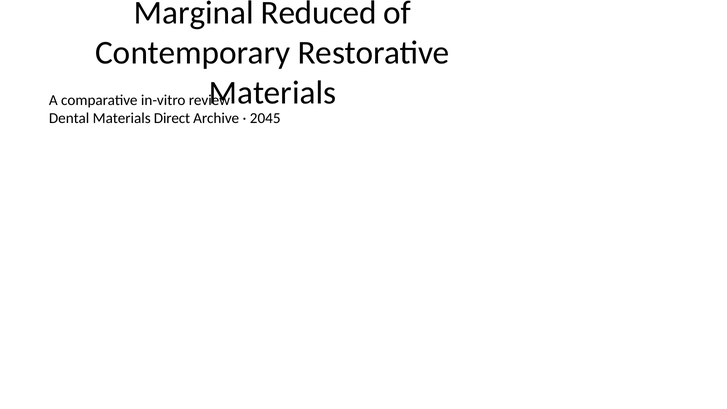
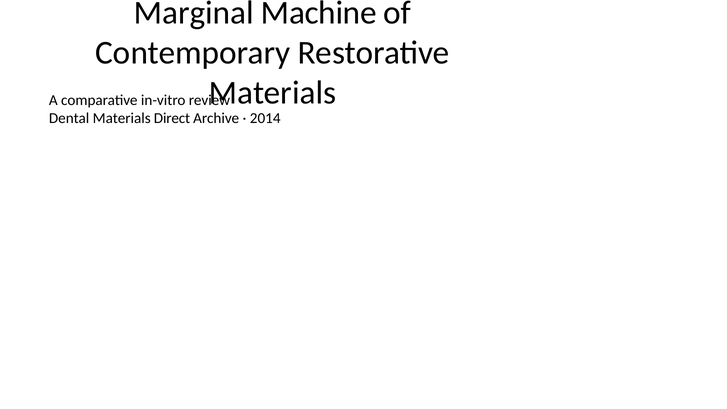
Reduced: Reduced -> Machine
2045: 2045 -> 2014
